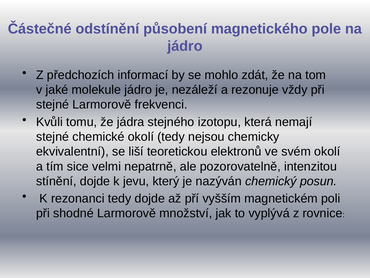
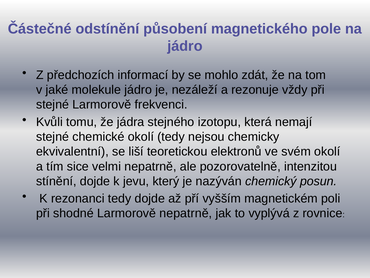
Larmorově množství: množství -> nepatrně
